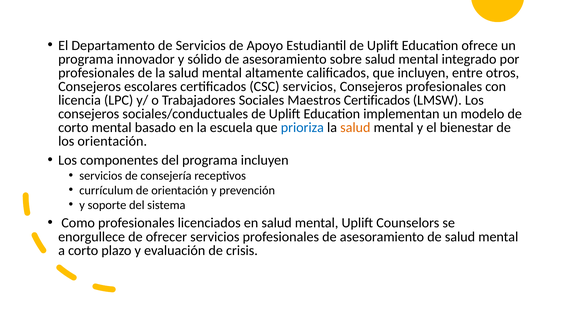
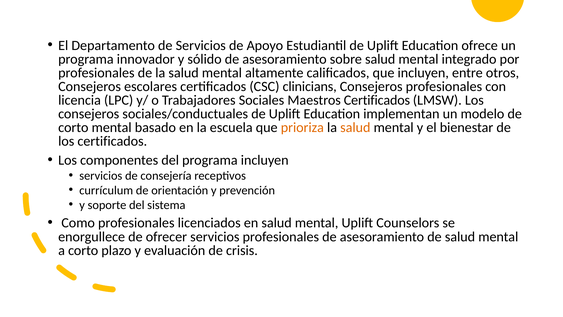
CSC servicios: servicios -> clinicians
prioriza colour: blue -> orange
los orientación: orientación -> certificados
